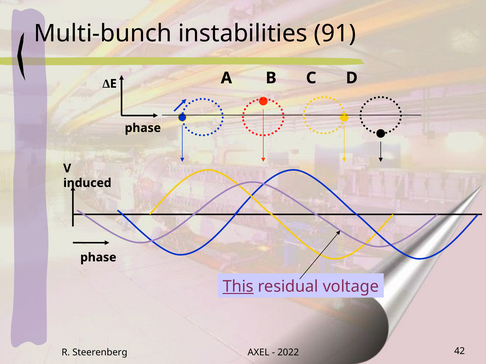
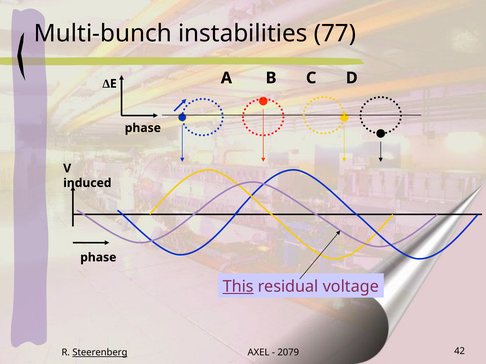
91: 91 -> 77
Steerenberg underline: none -> present
2022: 2022 -> 2079
